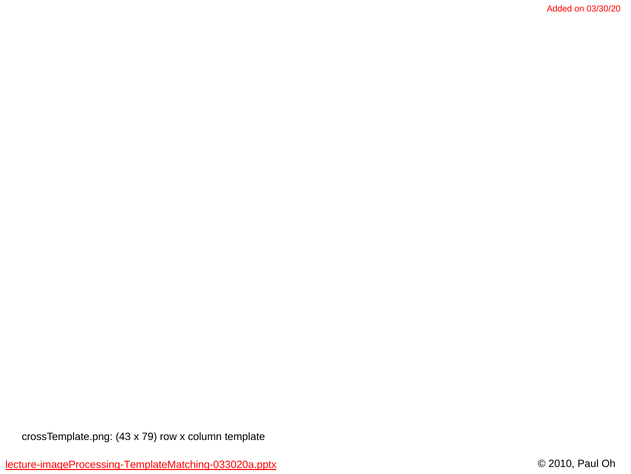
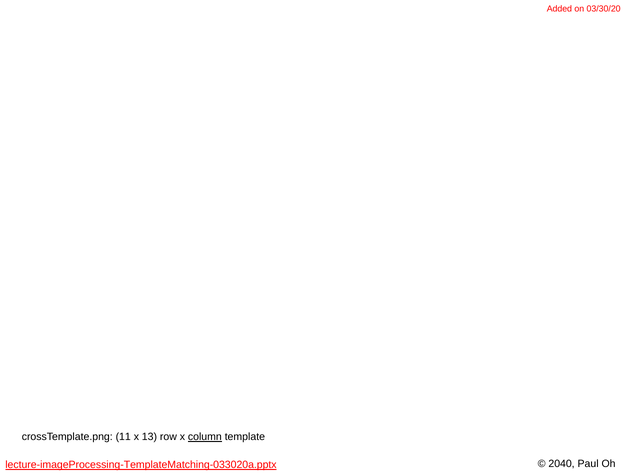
43: 43 -> 11
79: 79 -> 13
column underline: none -> present
2010: 2010 -> 2040
